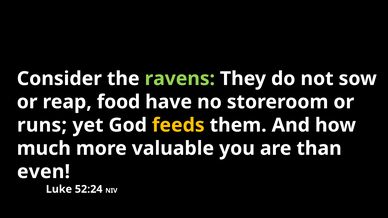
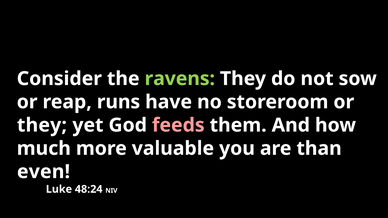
food: food -> runs
runs at (42, 125): runs -> they
feeds colour: yellow -> pink
52:24: 52:24 -> 48:24
